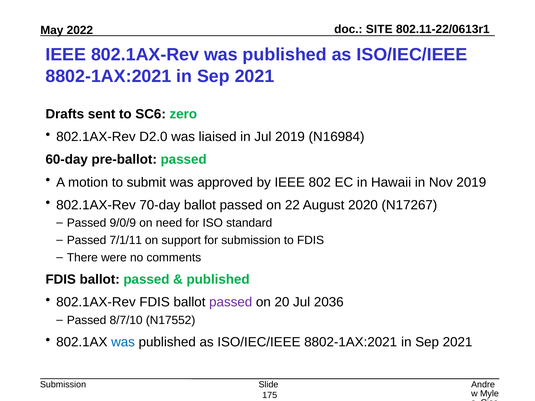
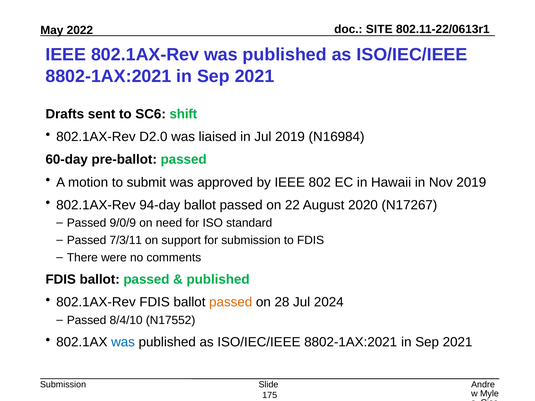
zero: zero -> shift
70-day: 70-day -> 94-day
7/1/11: 7/1/11 -> 7/3/11
passed at (231, 302) colour: purple -> orange
20: 20 -> 28
2036: 2036 -> 2024
8/7/10: 8/7/10 -> 8/4/10
